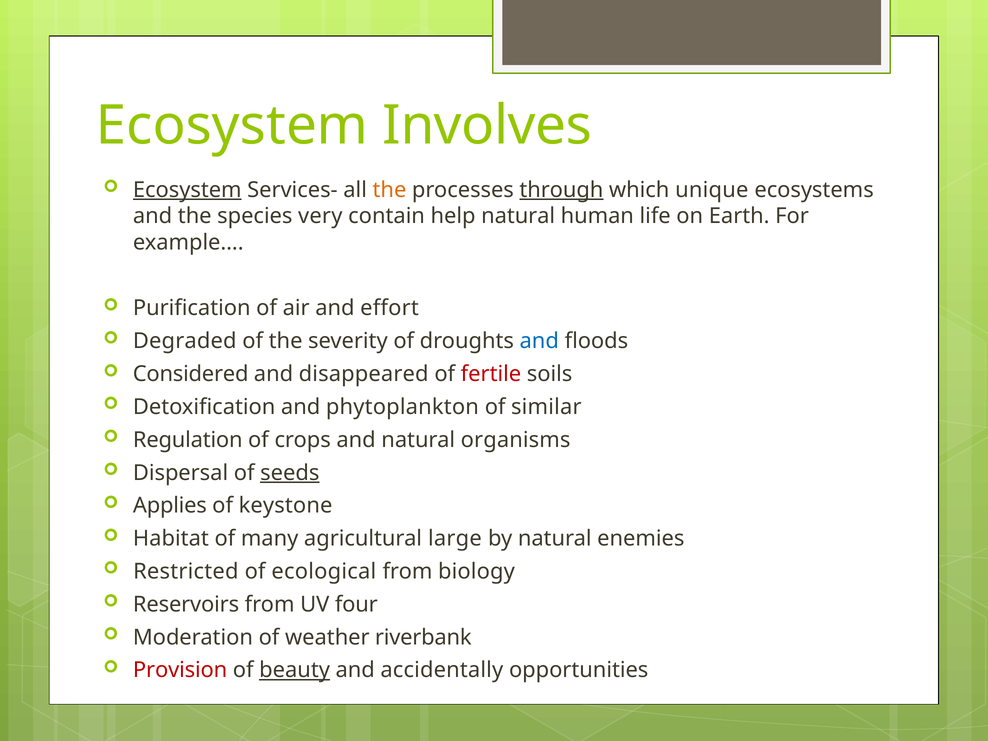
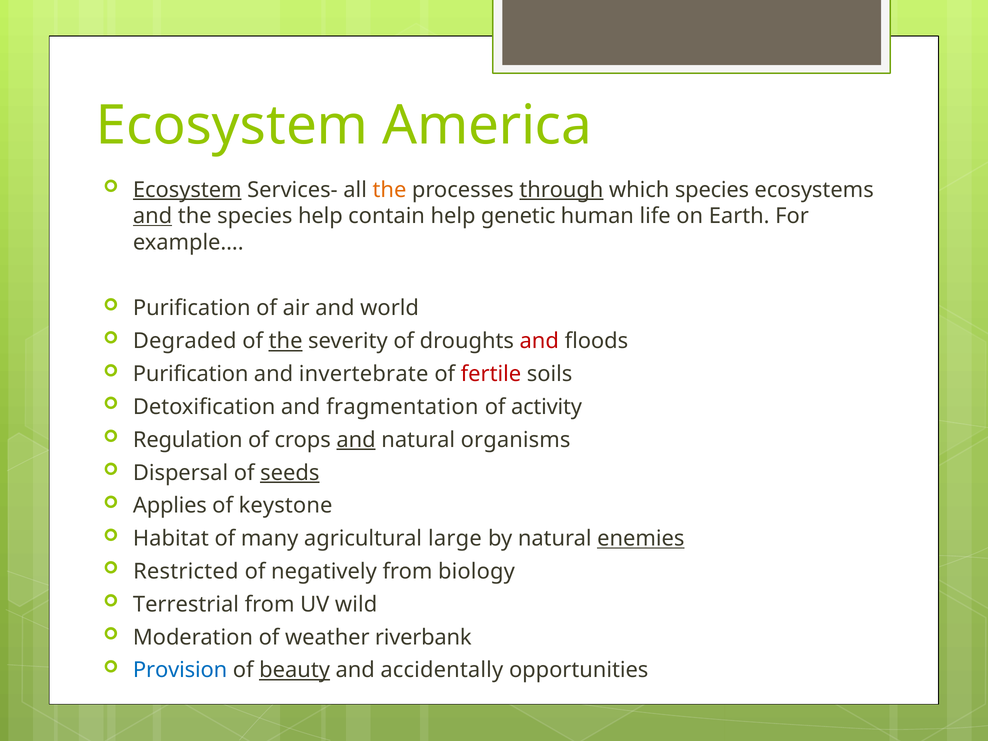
Involves: Involves -> America
which unique: unique -> species
and at (153, 216) underline: none -> present
species very: very -> help
help natural: natural -> genetic
effort: effort -> world
the at (286, 341) underline: none -> present
and at (539, 341) colour: blue -> red
Considered at (191, 374): Considered -> Purification
disappeared: disappeared -> invertebrate
phytoplankton: phytoplankton -> fragmentation
similar: similar -> activity
and at (356, 440) underline: none -> present
enemies underline: none -> present
ecological: ecological -> negatively
Reservoirs: Reservoirs -> Terrestrial
four: four -> wild
Provision colour: red -> blue
